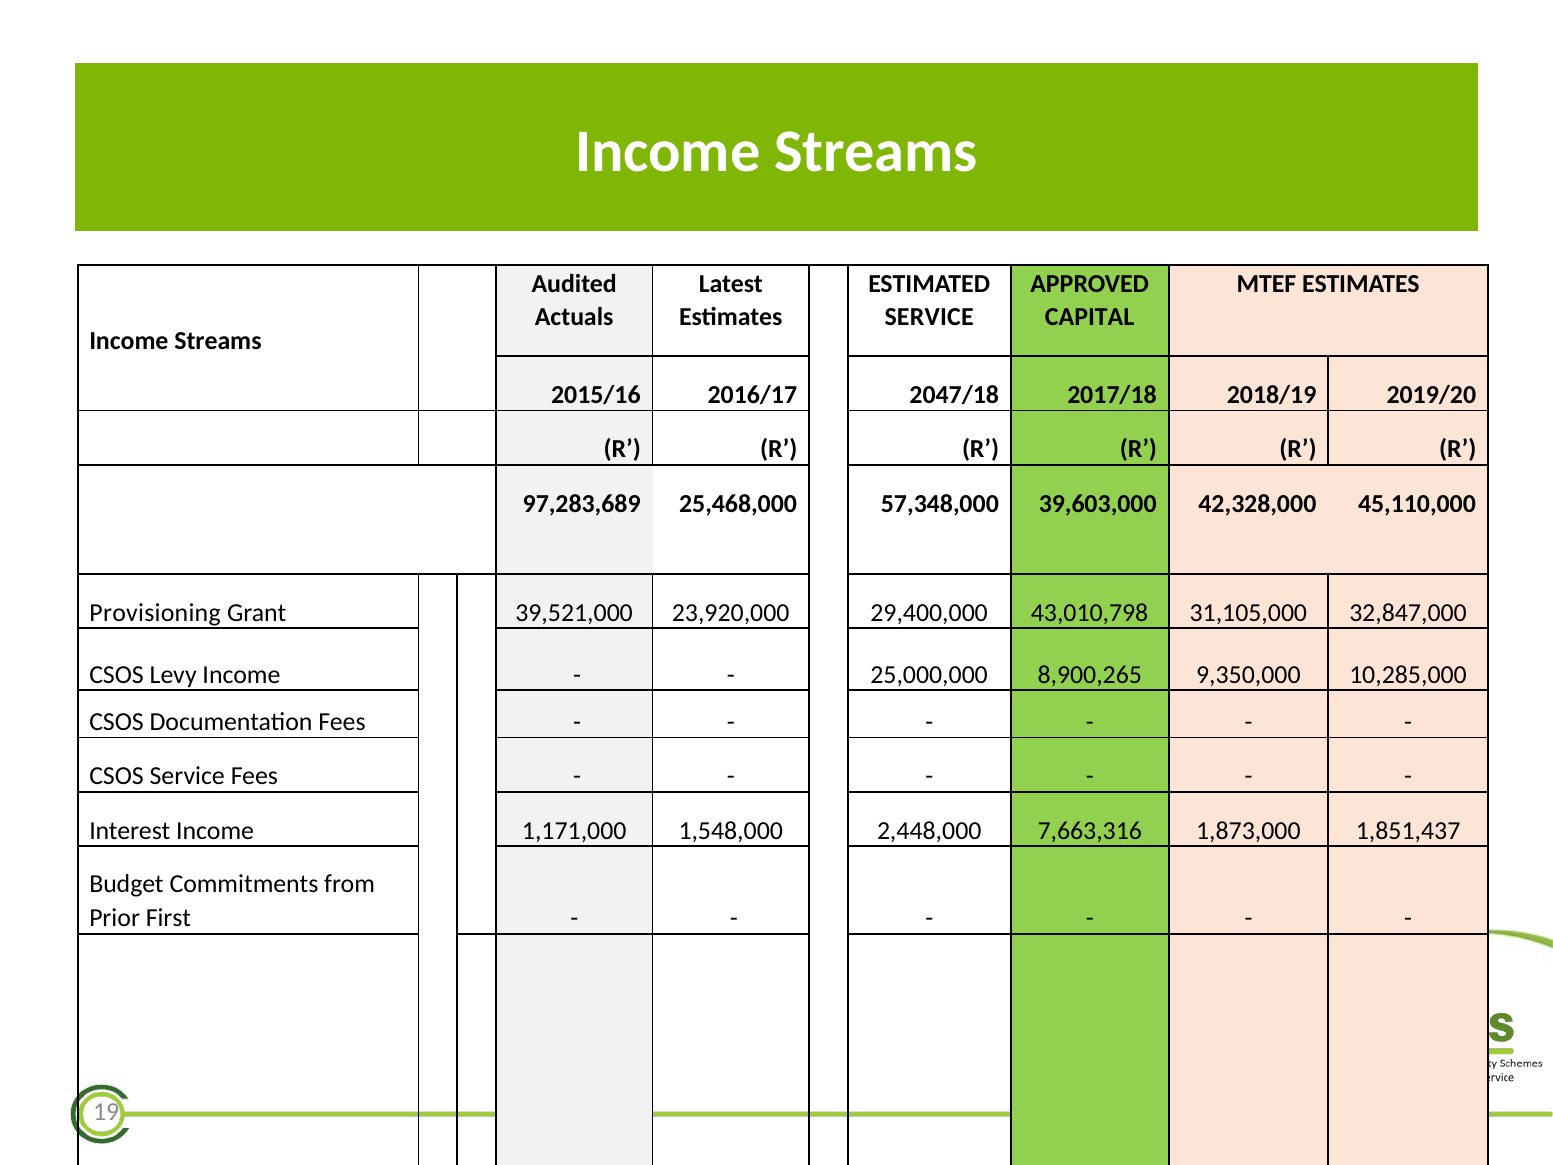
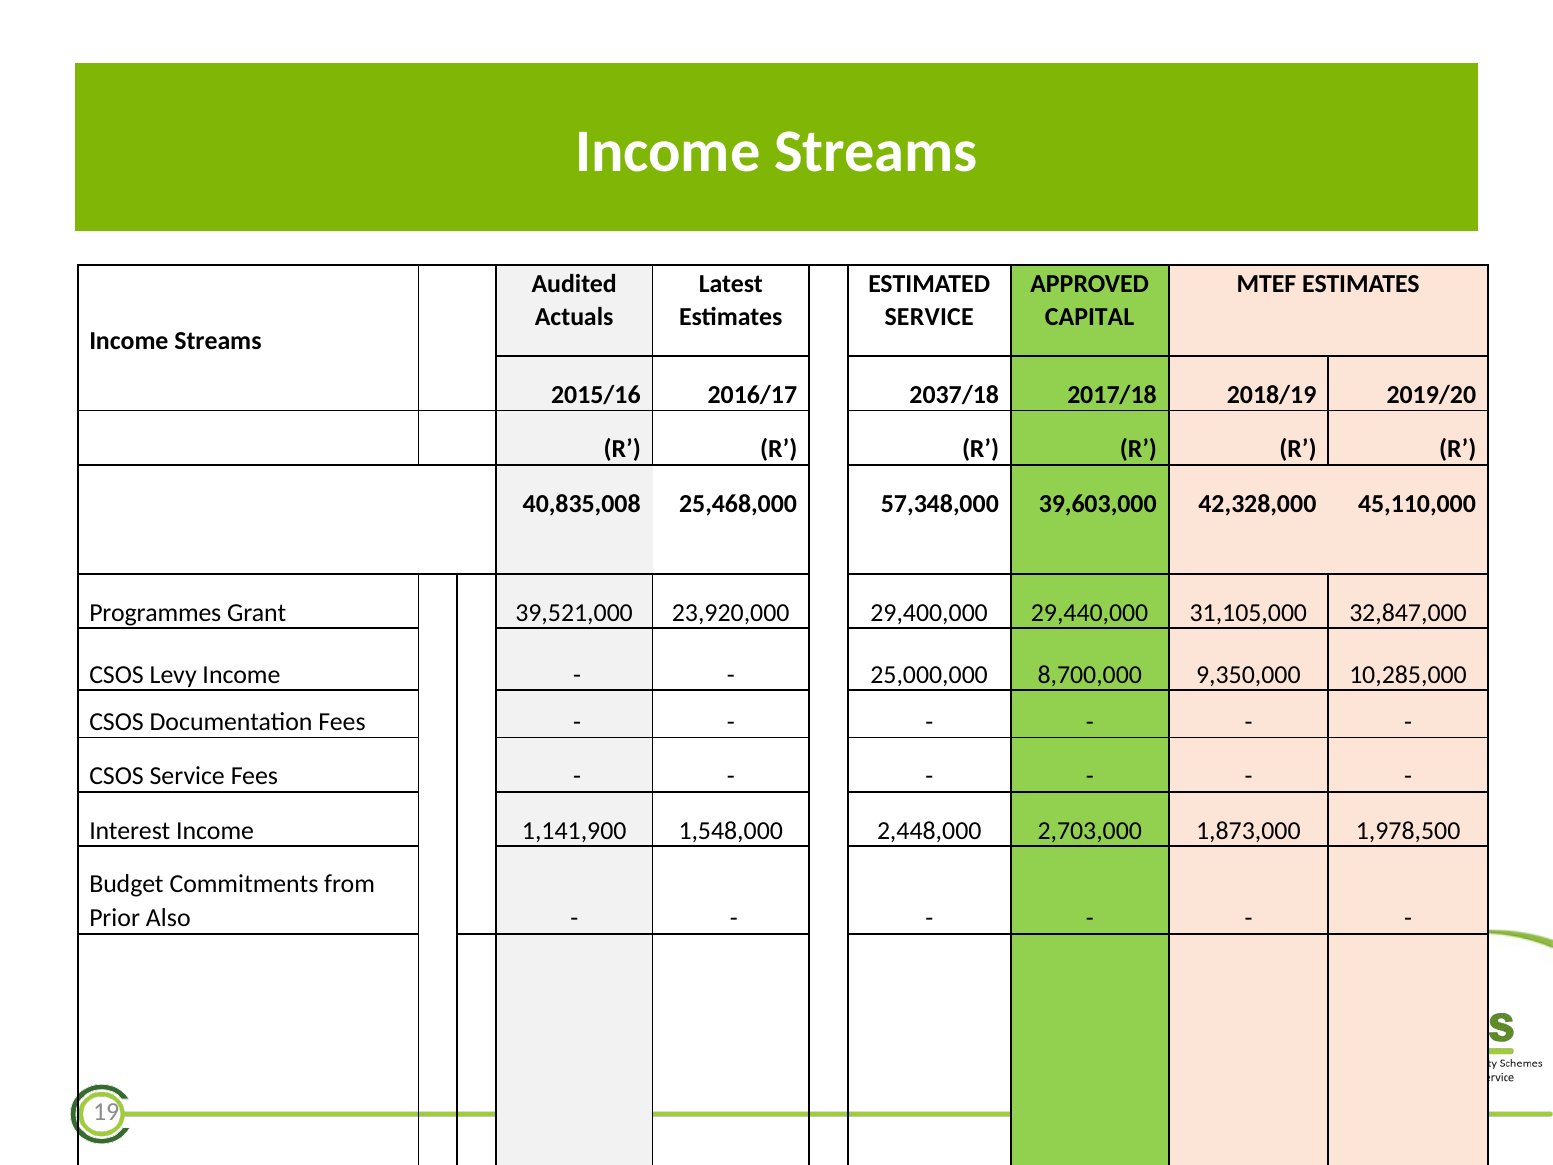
2047/18: 2047/18 -> 2037/18
97,283,689: 97,283,689 -> 40,835,008
Provisioning: Provisioning -> Programmes
43,010,798: 43,010,798 -> 29,440,000
8,900,265: 8,900,265 -> 8,700,000
1,171,000: 1,171,000 -> 1,141,900
7,663,316: 7,663,316 -> 2,703,000
1,851,437: 1,851,437 -> 1,978,500
First: First -> Also
